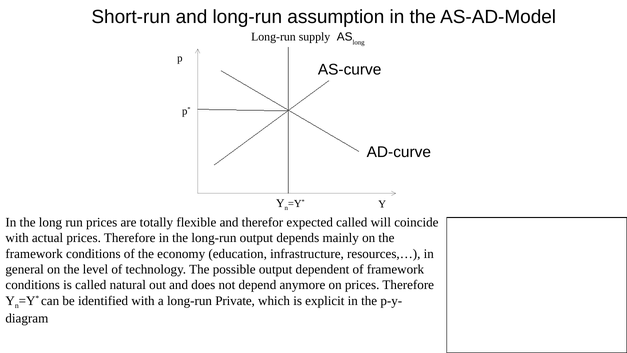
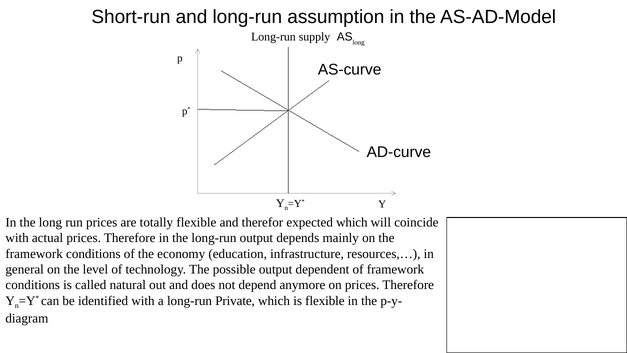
expected called: called -> which
is explicit: explicit -> flexible
